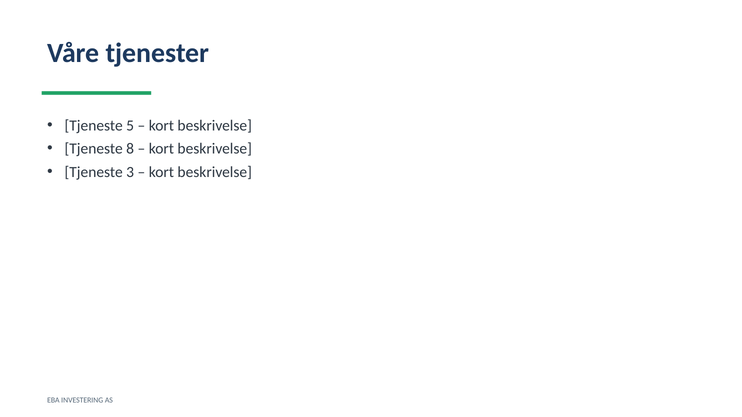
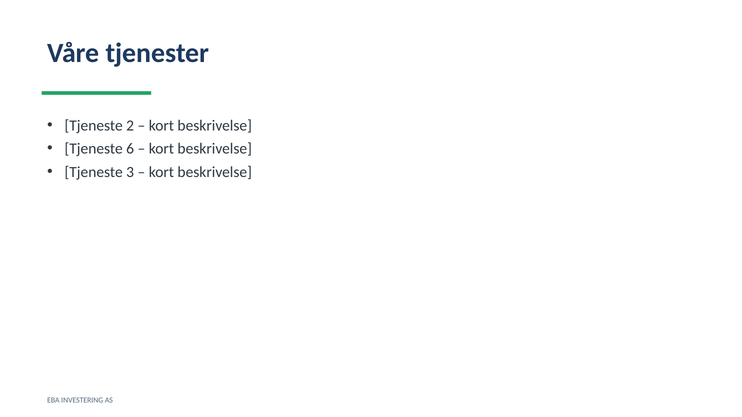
5: 5 -> 2
8: 8 -> 6
